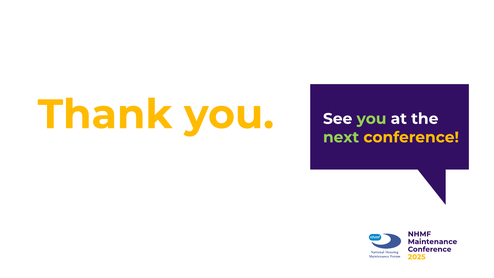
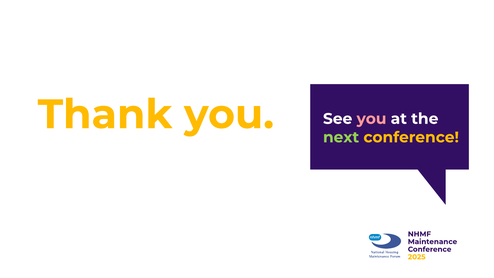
you at (372, 119) colour: light green -> pink
